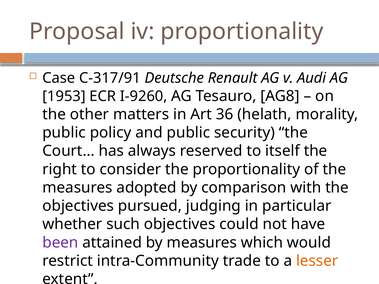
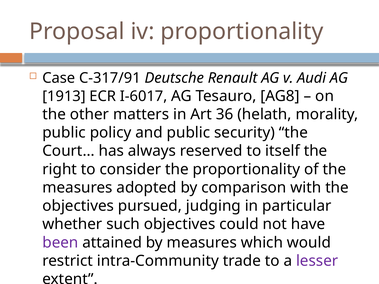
1953: 1953 -> 1913
I-9260: I-9260 -> I-6017
lesser colour: orange -> purple
